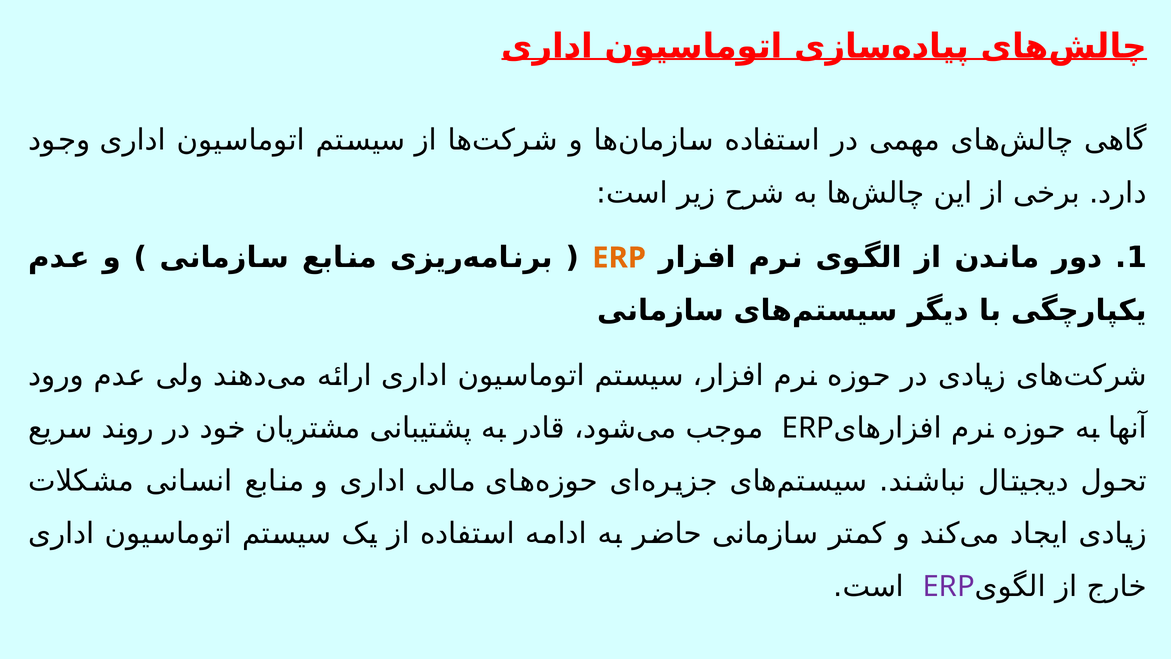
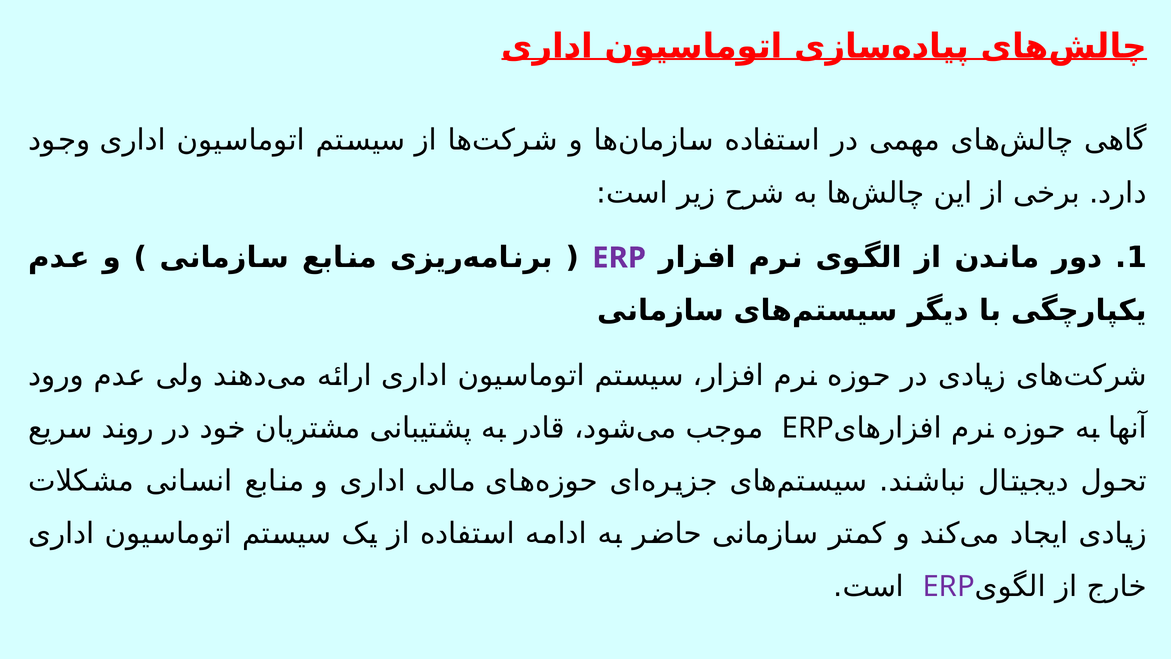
ERP at (619, 258) colour: orange -> purple
